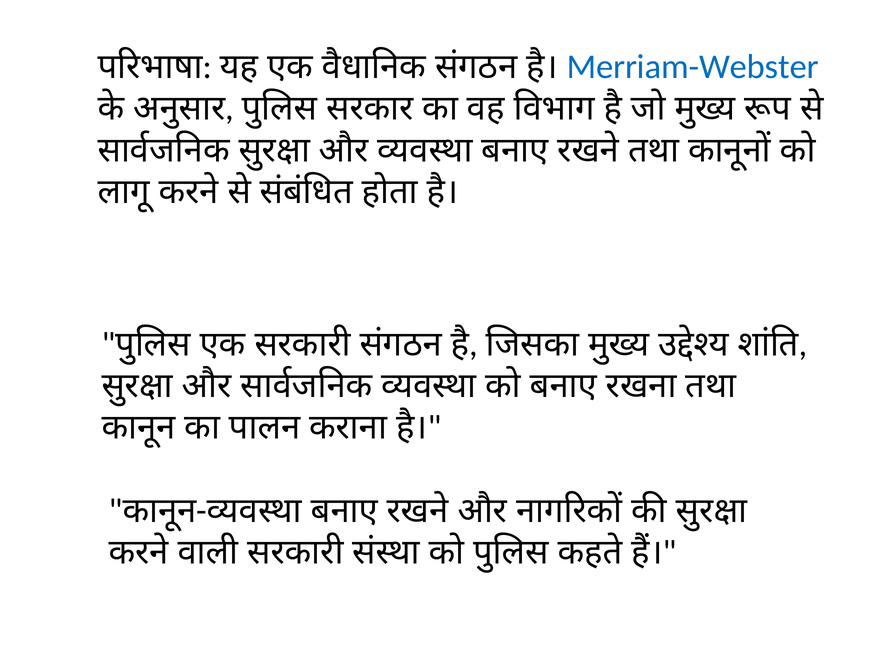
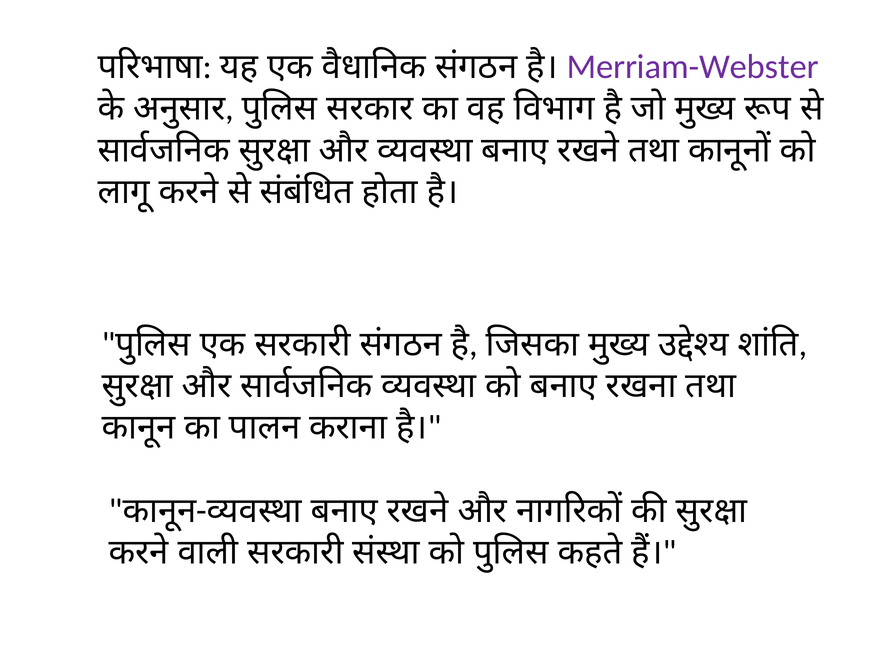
Merriam-Webster colour: blue -> purple
